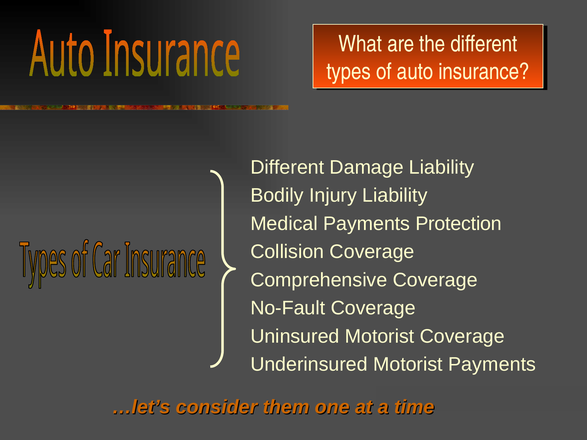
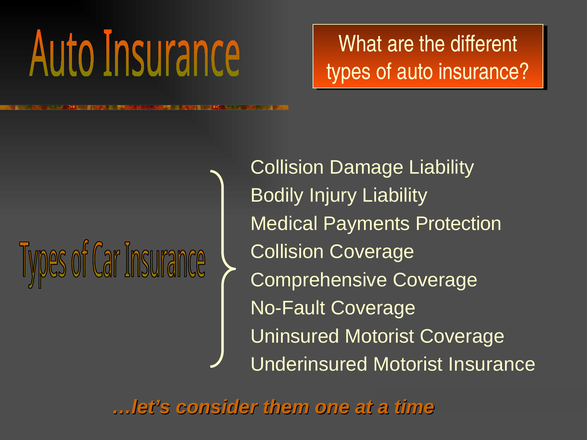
Different at (287, 167): Different -> Collision
Motorist Payments: Payments -> Insurance
